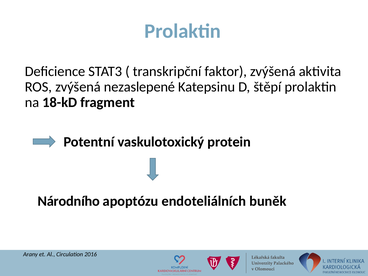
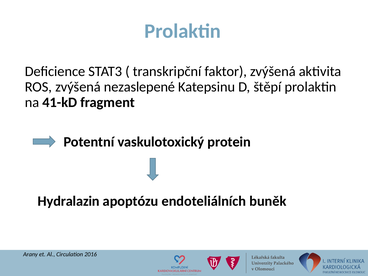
18-kD: 18-kD -> 41-kD
Národního: Národního -> Hydralazin
